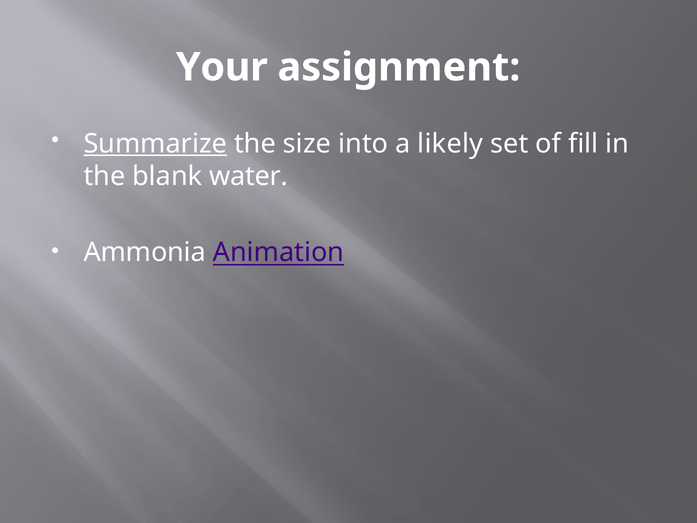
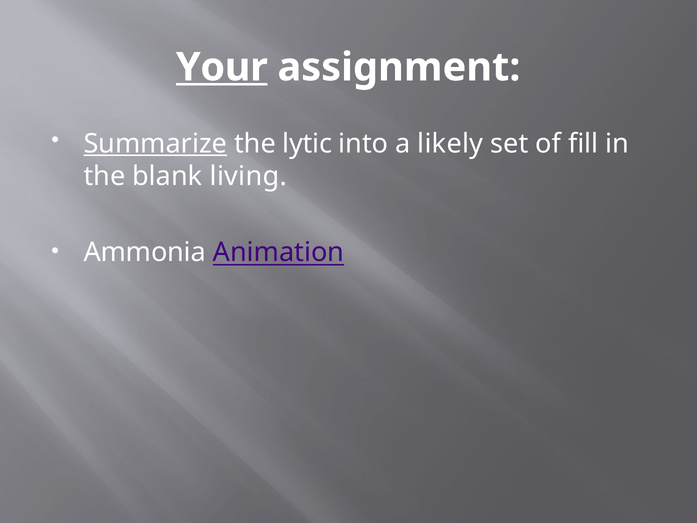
Your underline: none -> present
size: size -> lytic
water: water -> living
